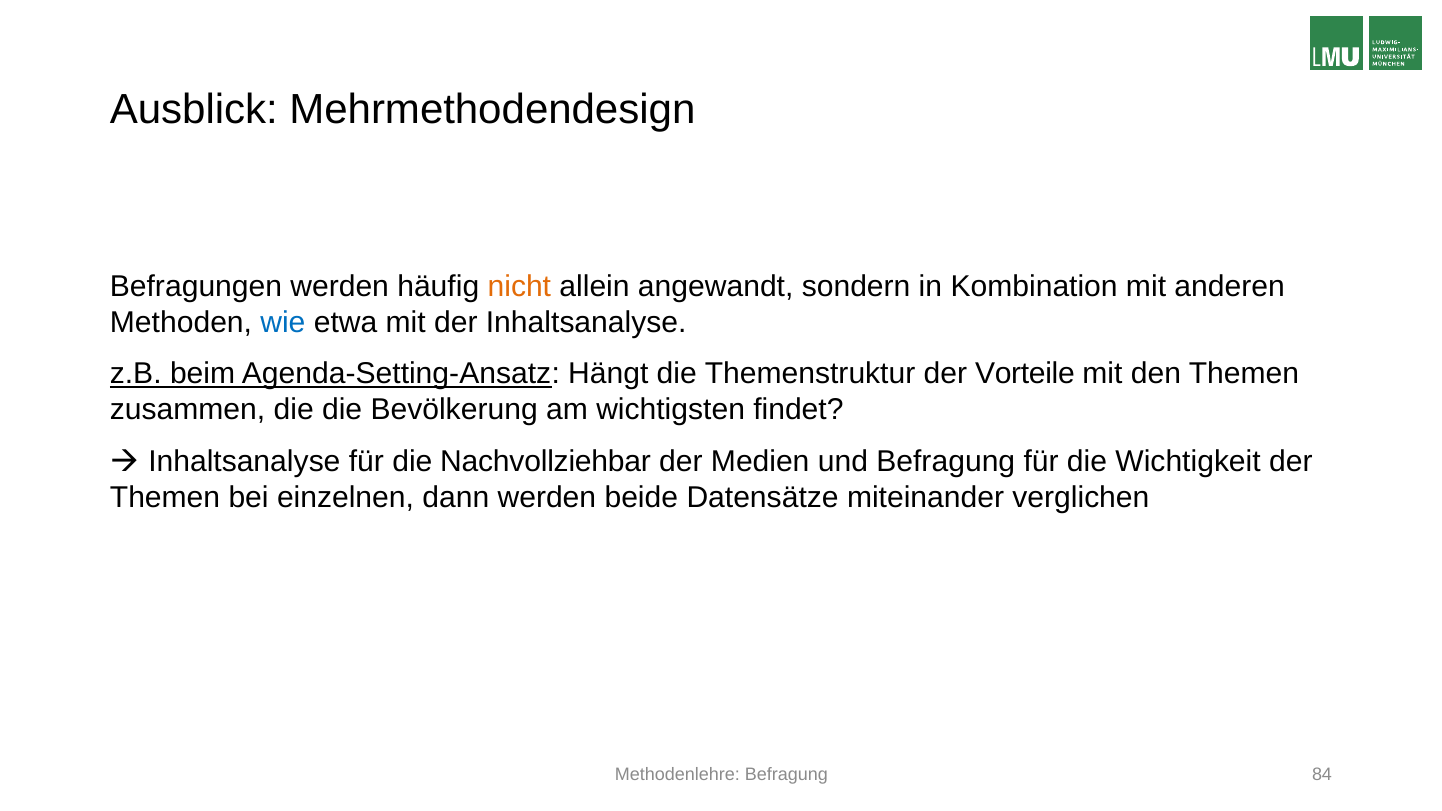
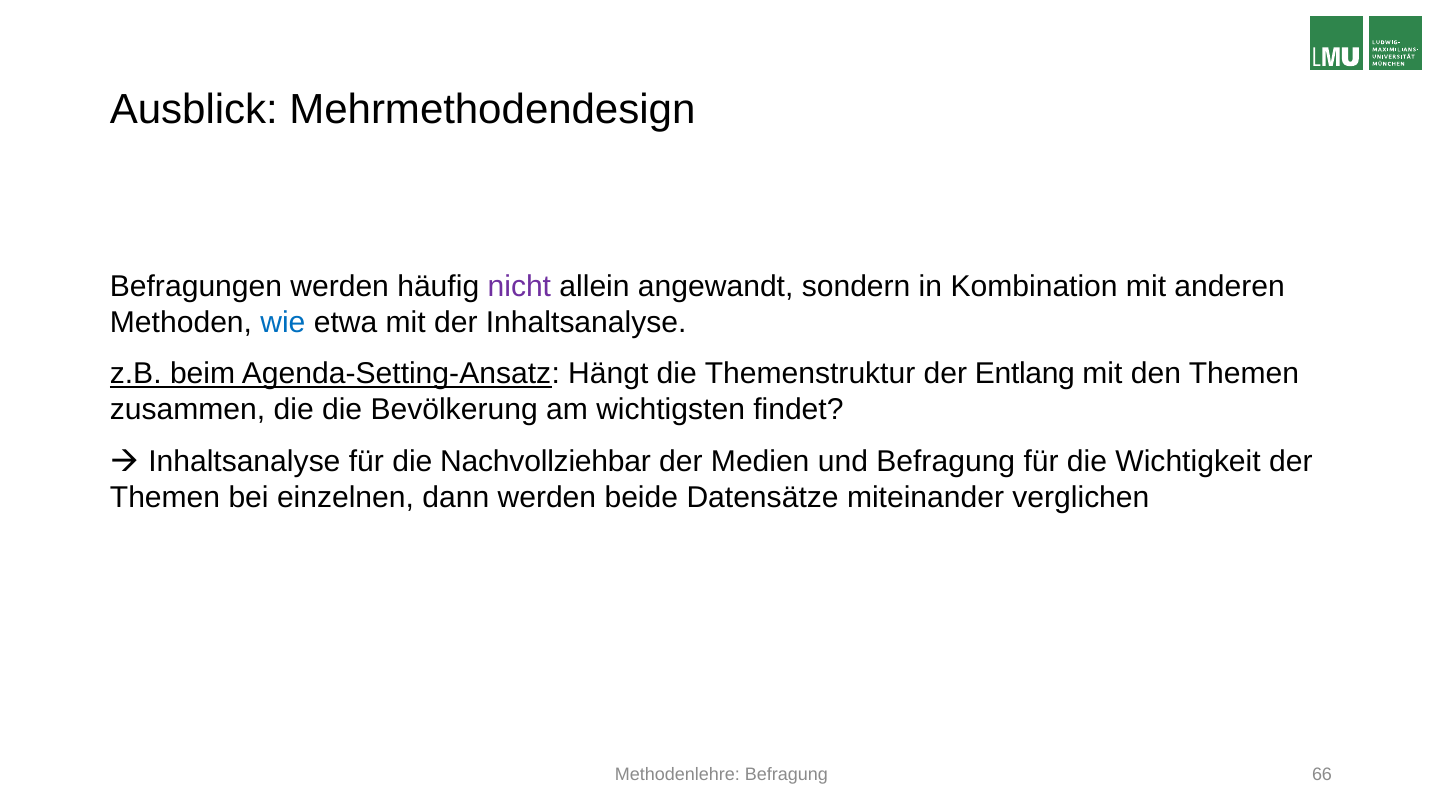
nicht colour: orange -> purple
Vorteile: Vorteile -> Entlang
84: 84 -> 66
